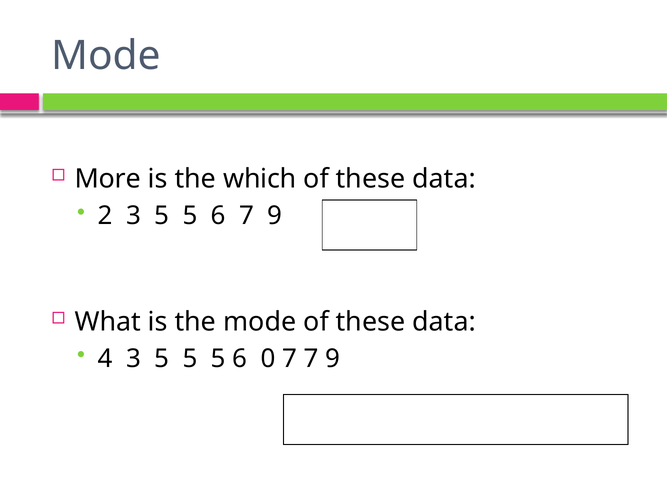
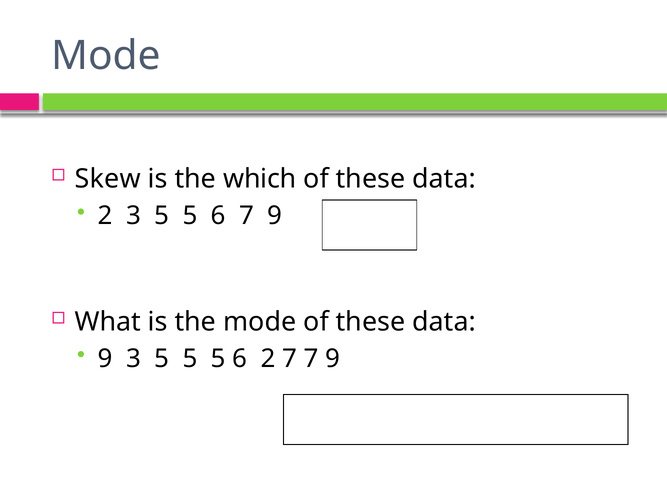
More: More -> Skew
4 at (105, 359): 4 -> 9
6 0: 0 -> 2
